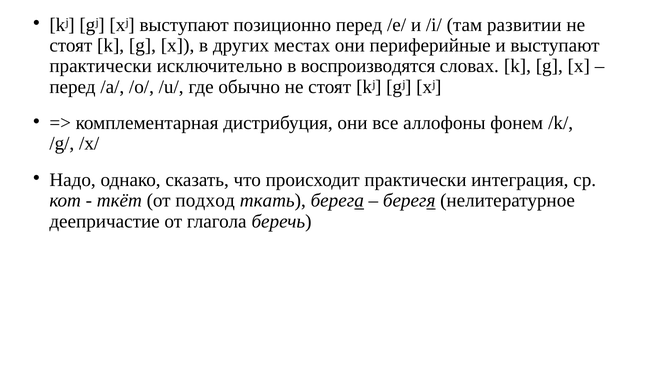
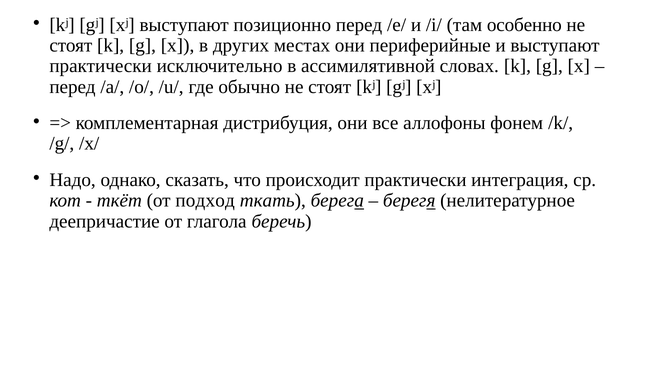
развитии: развитии -> особенно
воспроизводятся: воспроизводятся -> ассимилятивной
